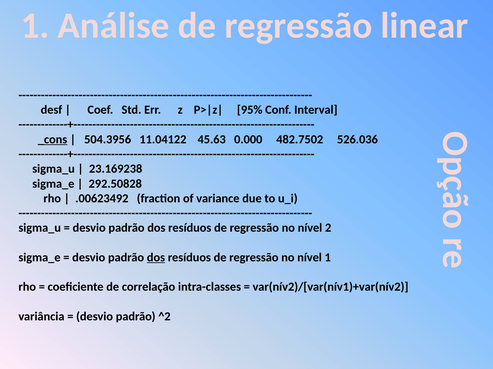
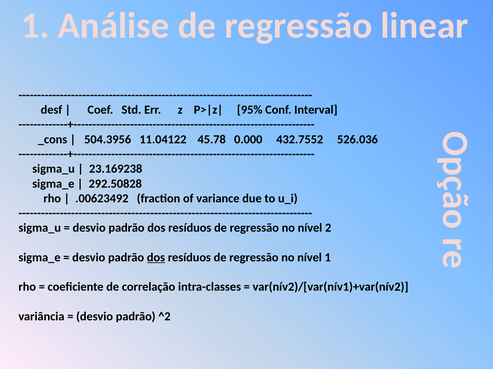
_cons underline: present -> none
45.63: 45.63 -> 45.78
482.7502: 482.7502 -> 432.7552
